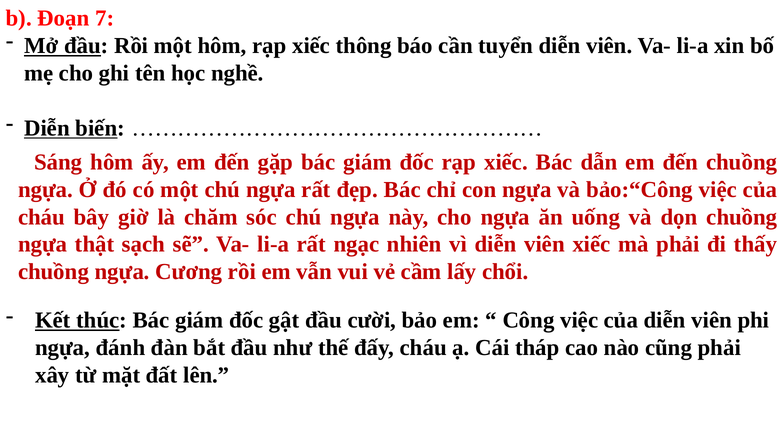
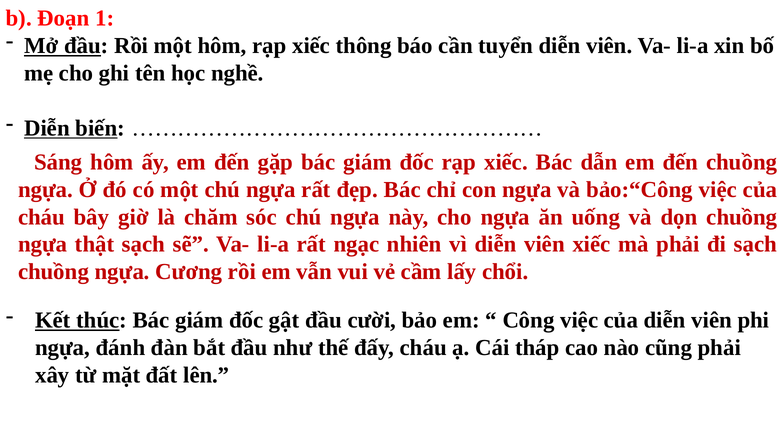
7: 7 -> 1
đi thấy: thấy -> sạch
